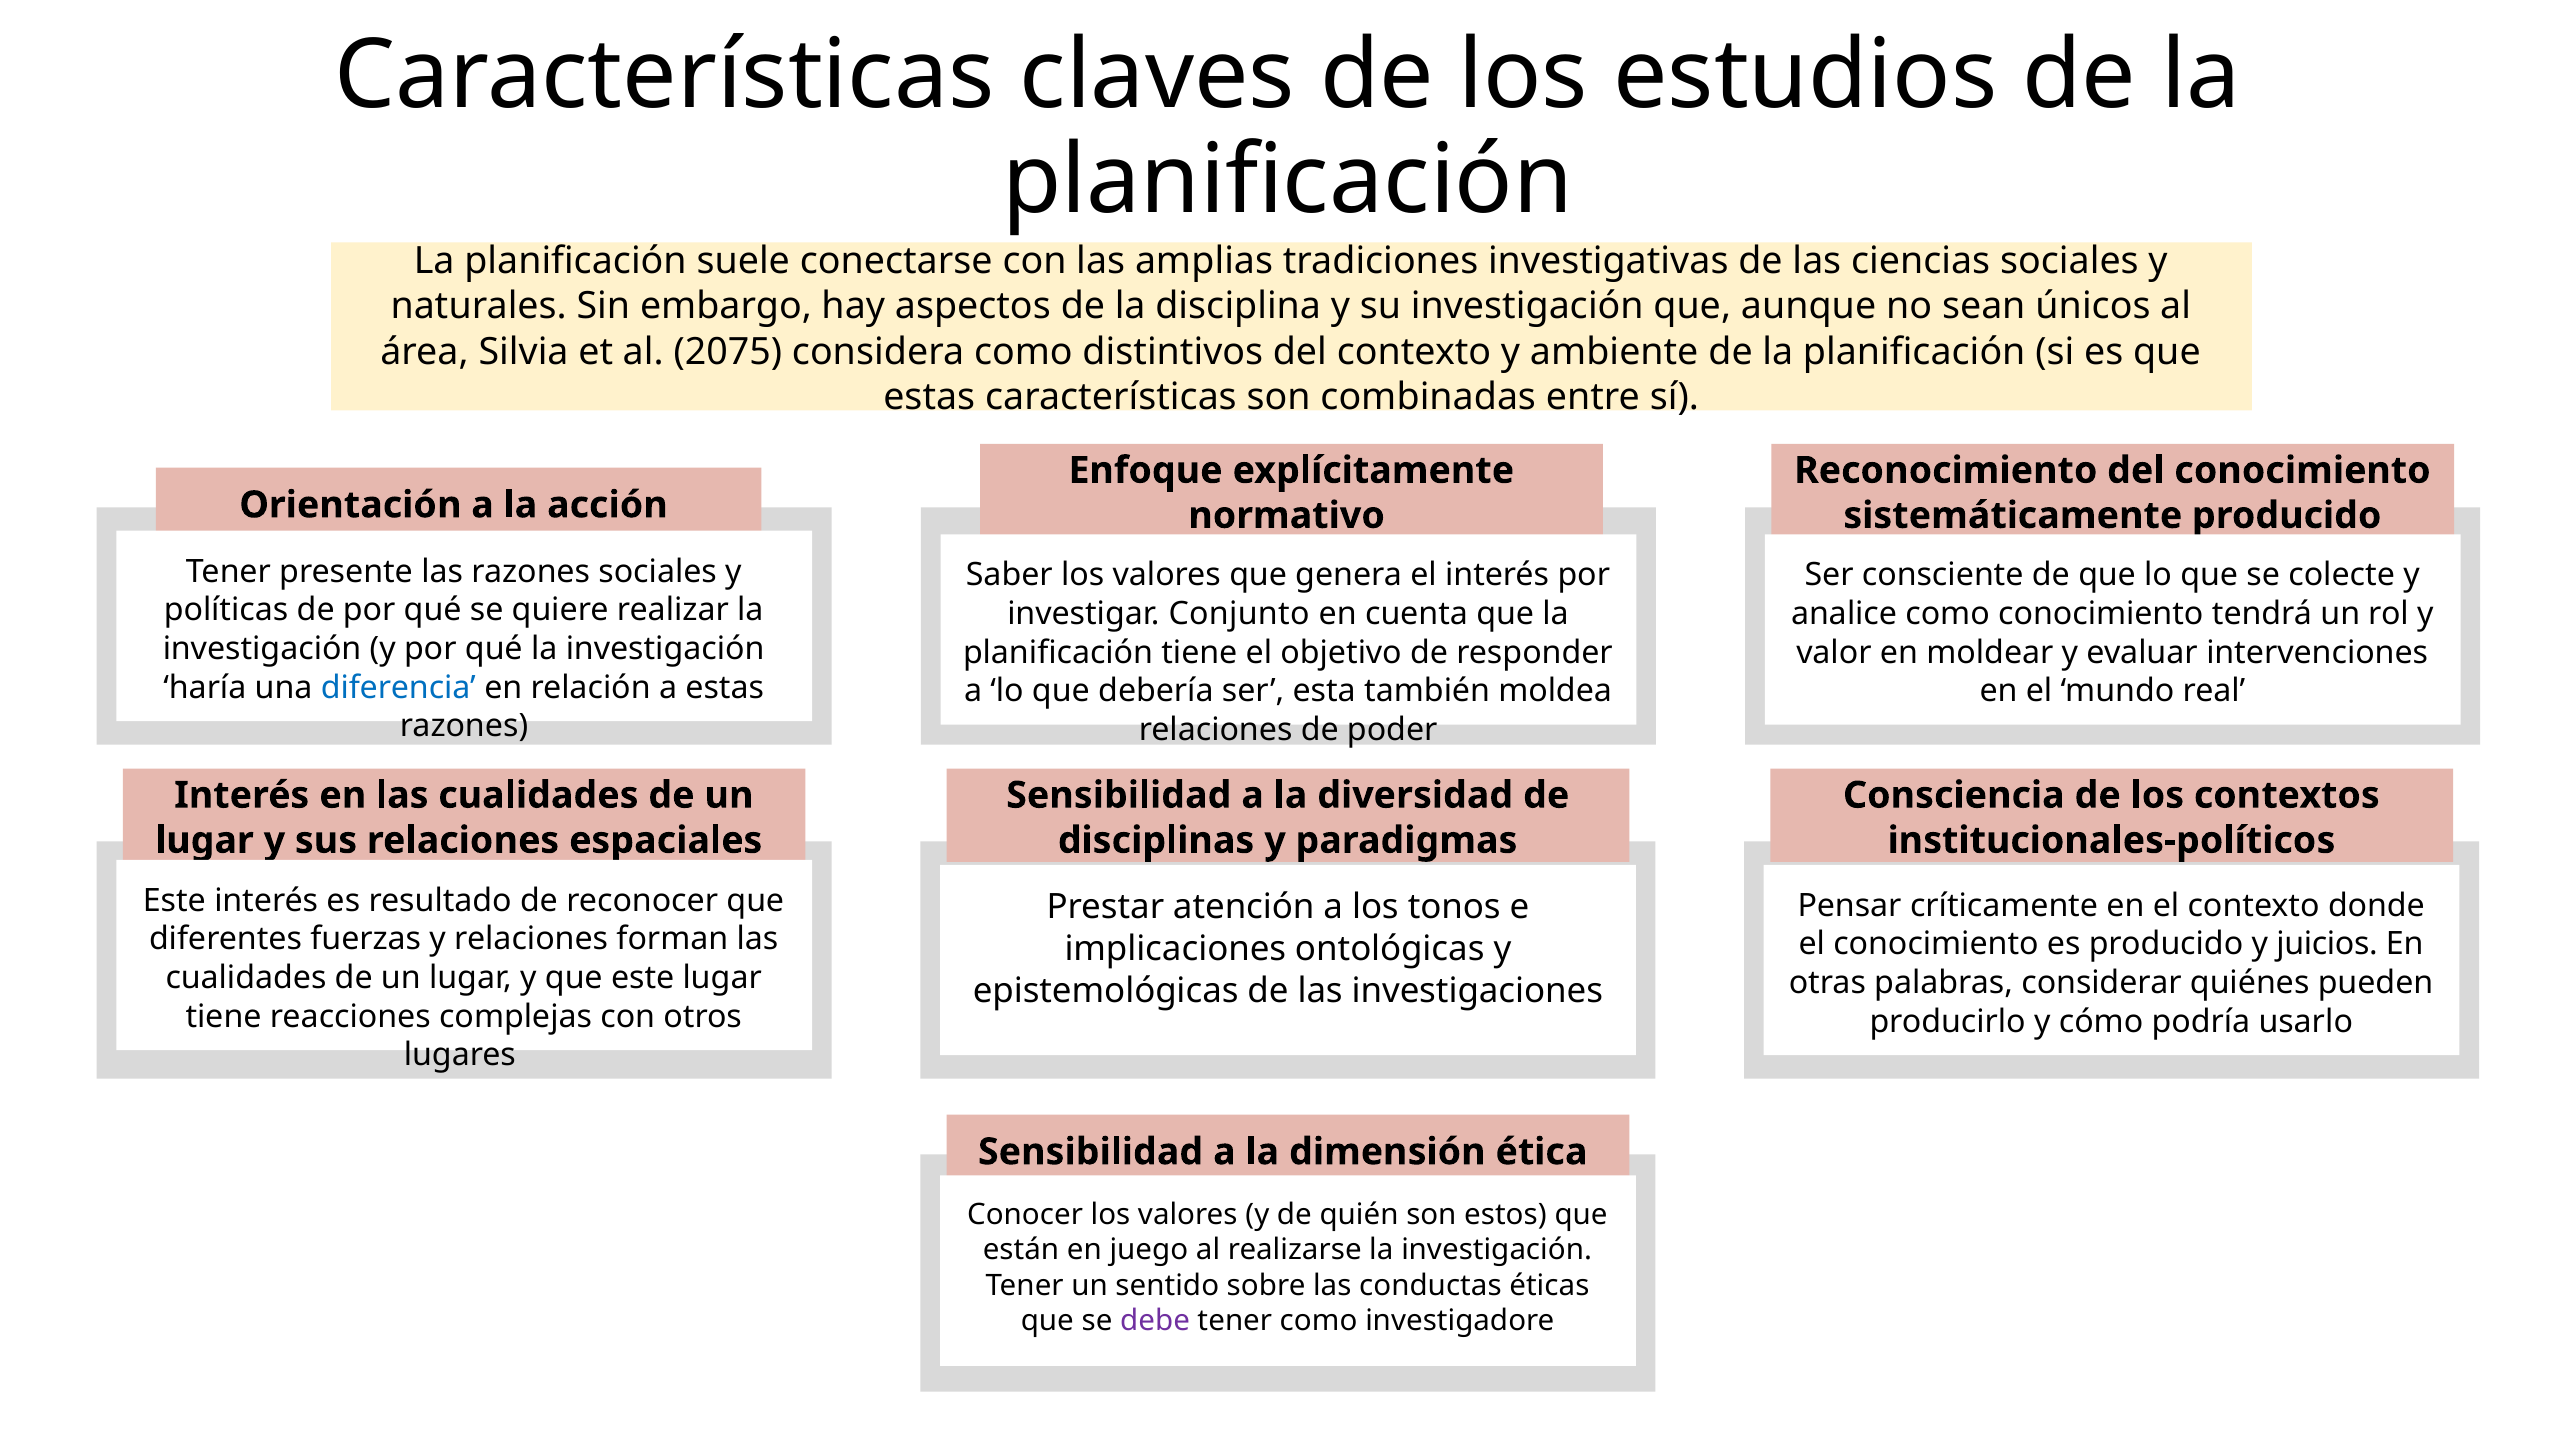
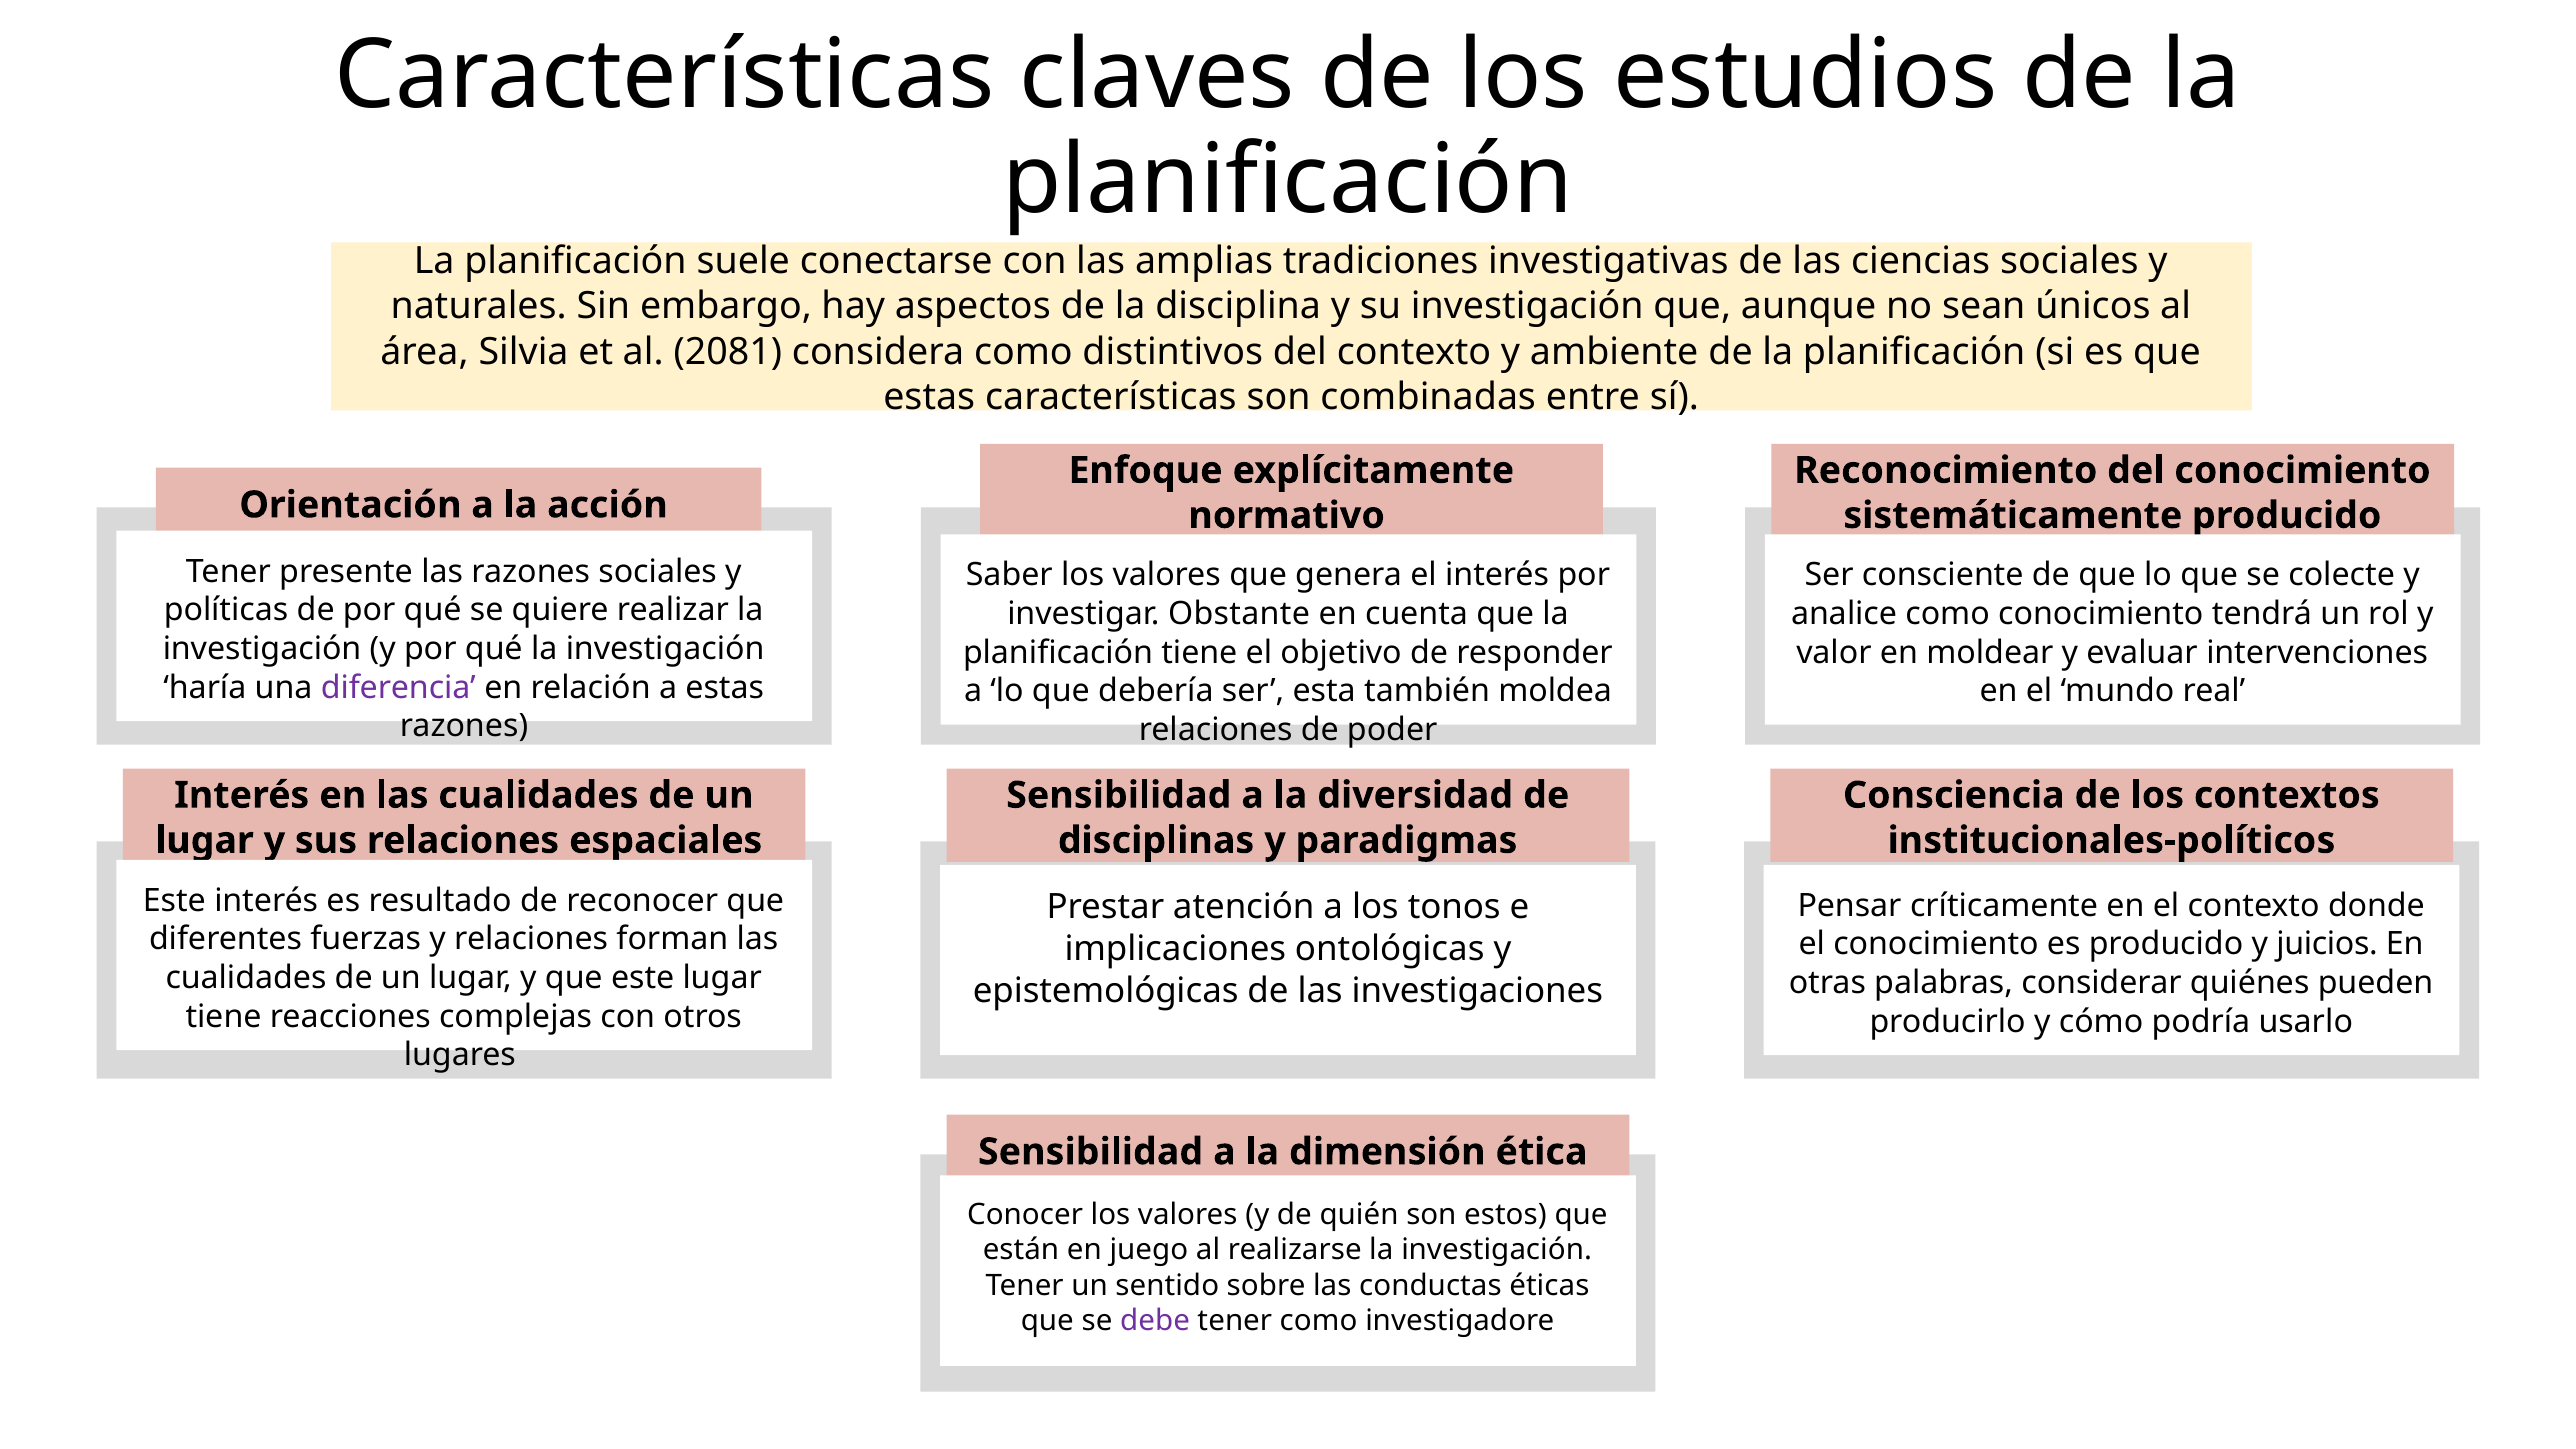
2075: 2075 -> 2081
Conjunto: Conjunto -> Obstante
diferencia colour: blue -> purple
